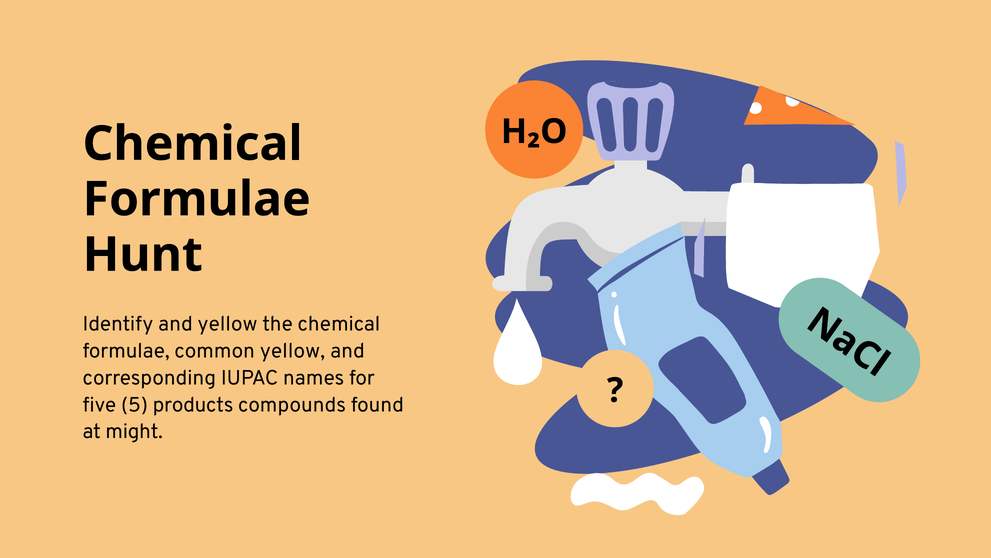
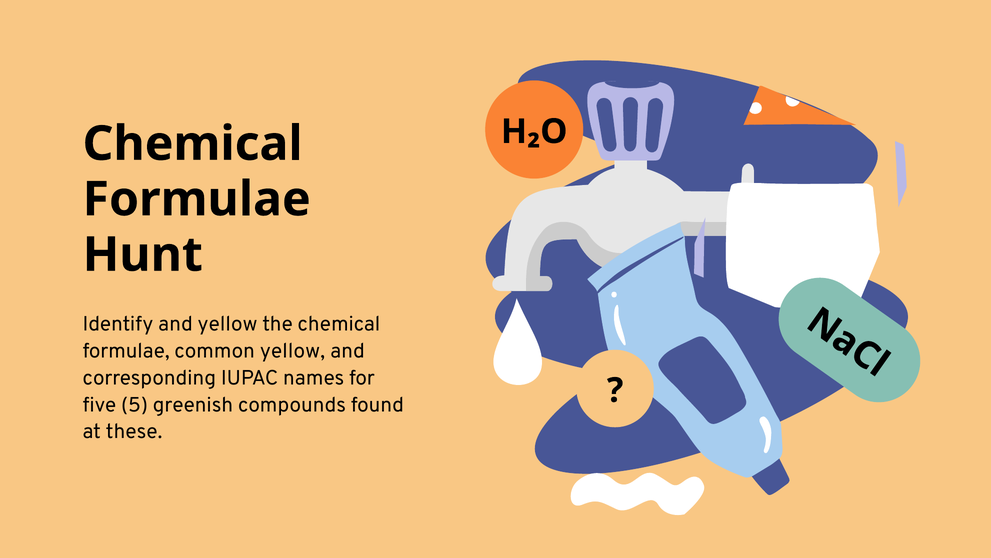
products: products -> greenish
might: might -> these
